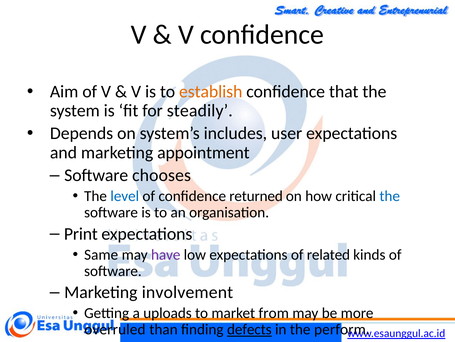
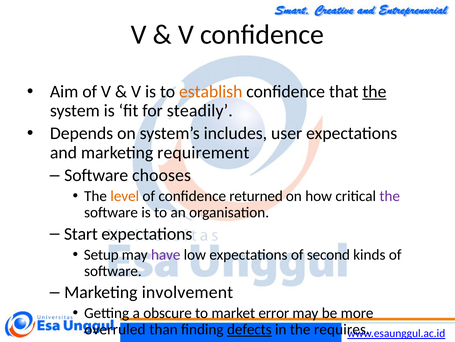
the at (374, 91) underline: none -> present
appointment: appointment -> requirement
level colour: blue -> orange
the at (390, 196) colour: blue -> purple
Print: Print -> Start
Same: Same -> Setup
related: related -> second
uploads: uploads -> obscure
from: from -> error
perform: perform -> requires
